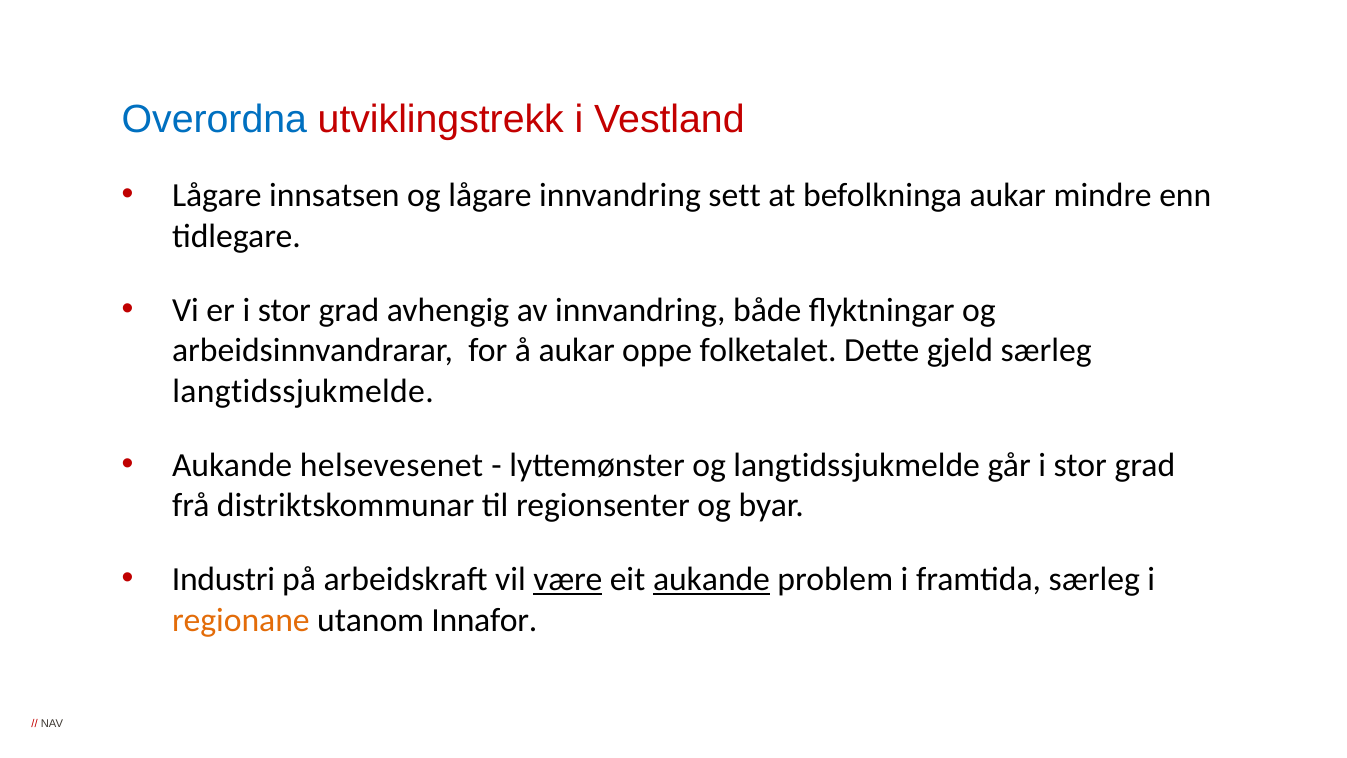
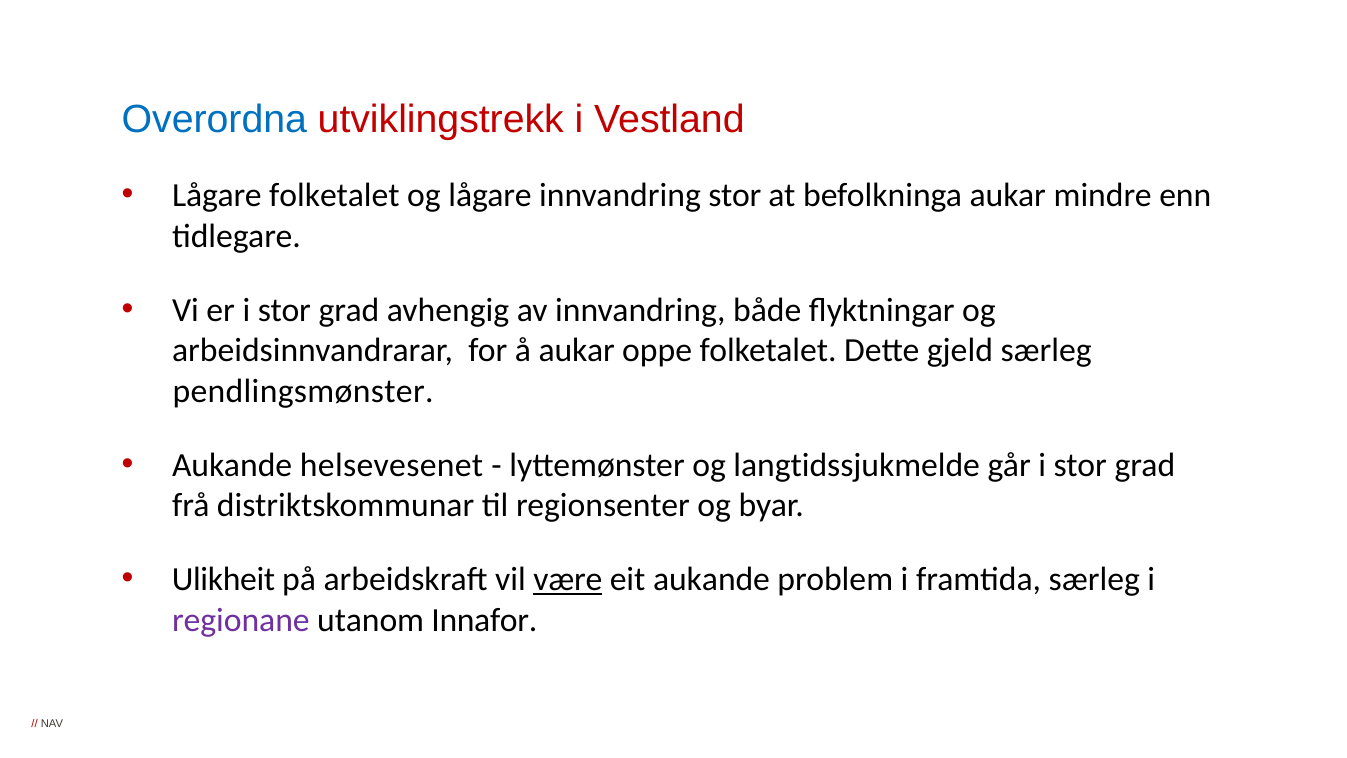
Lågare innsatsen: innsatsen -> folketalet
innvandring sett: sett -> stor
langtidssjukmelde at (303, 391): langtidssjukmelde -> pendlingsmønster
Industri: Industri -> Ulikheit
aukande at (712, 579) underline: present -> none
regionane colour: orange -> purple
